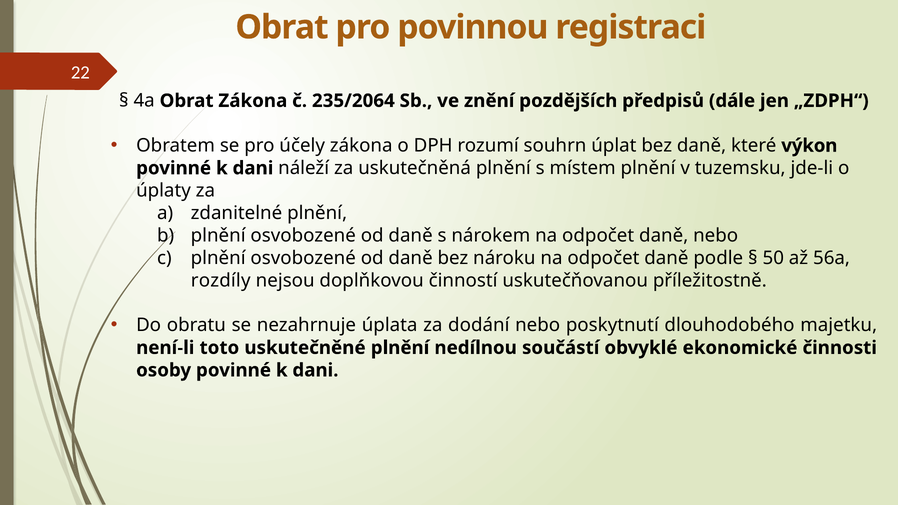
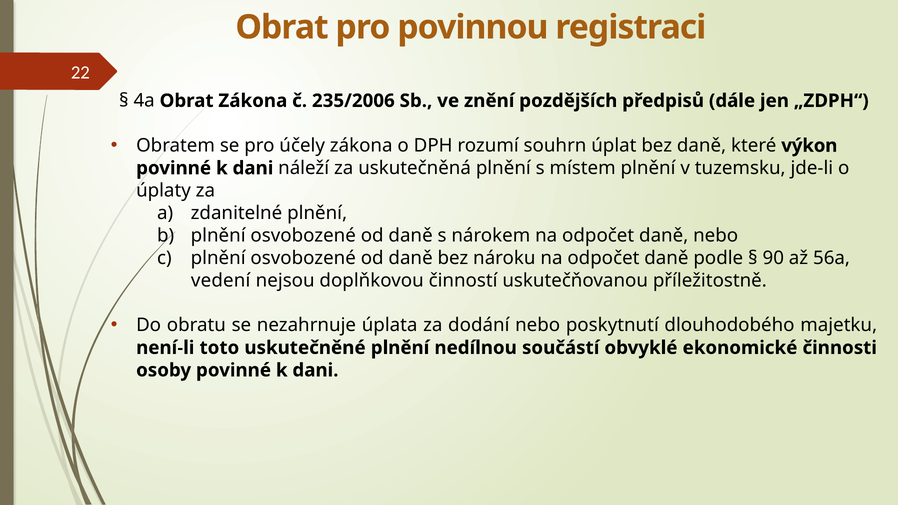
235/2064: 235/2064 -> 235/2006
50: 50 -> 90
rozdíly: rozdíly -> vedení
